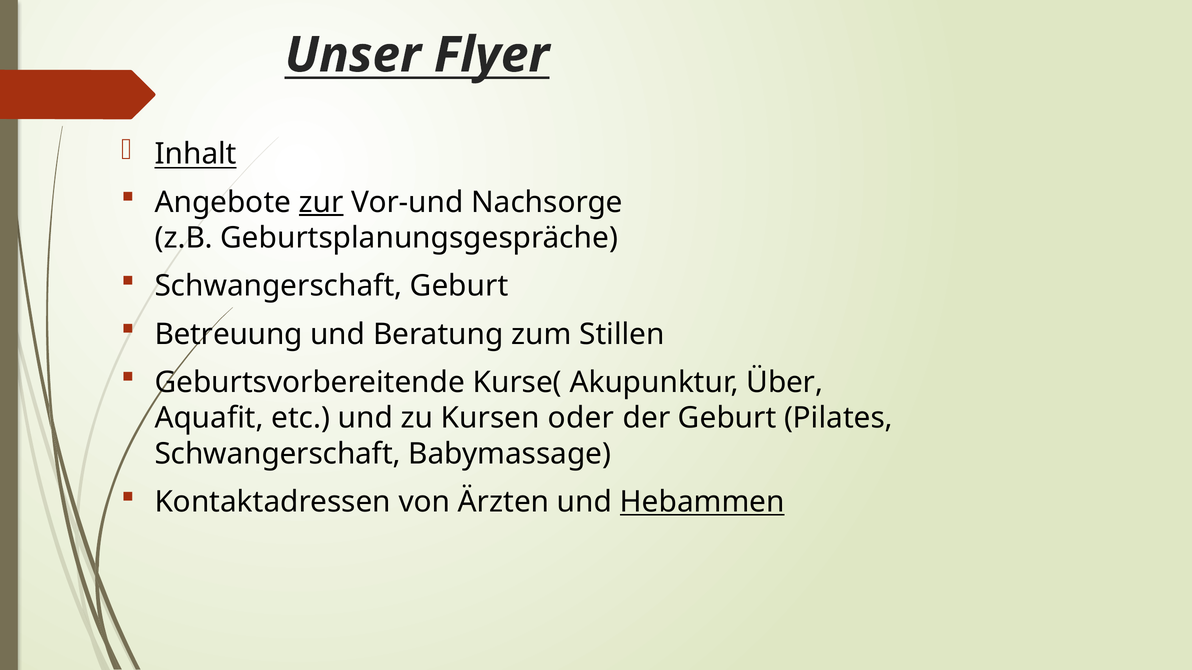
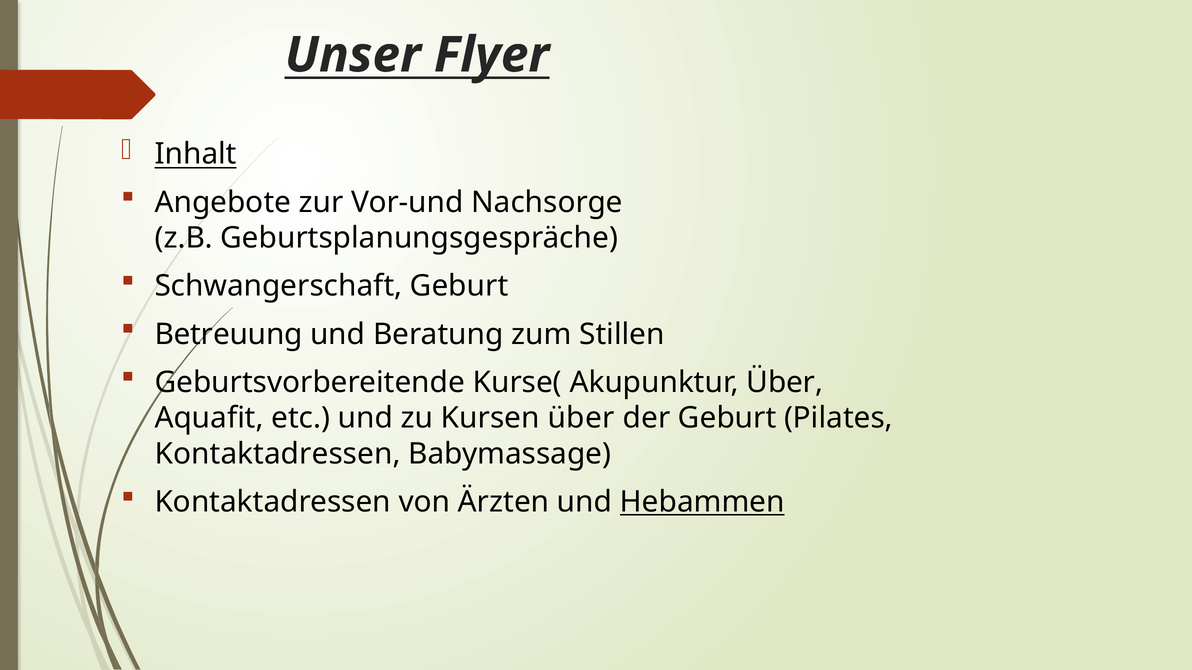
zur underline: present -> none
Kursen oder: oder -> über
Schwangerschaft at (278, 454): Schwangerschaft -> Kontaktadressen
